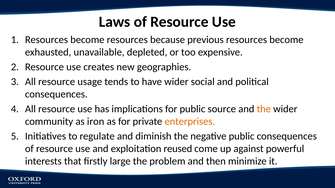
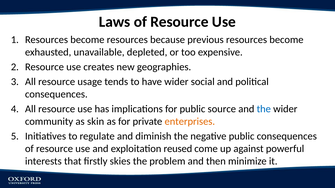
the at (264, 109) colour: orange -> blue
iron: iron -> skin
large: large -> skies
